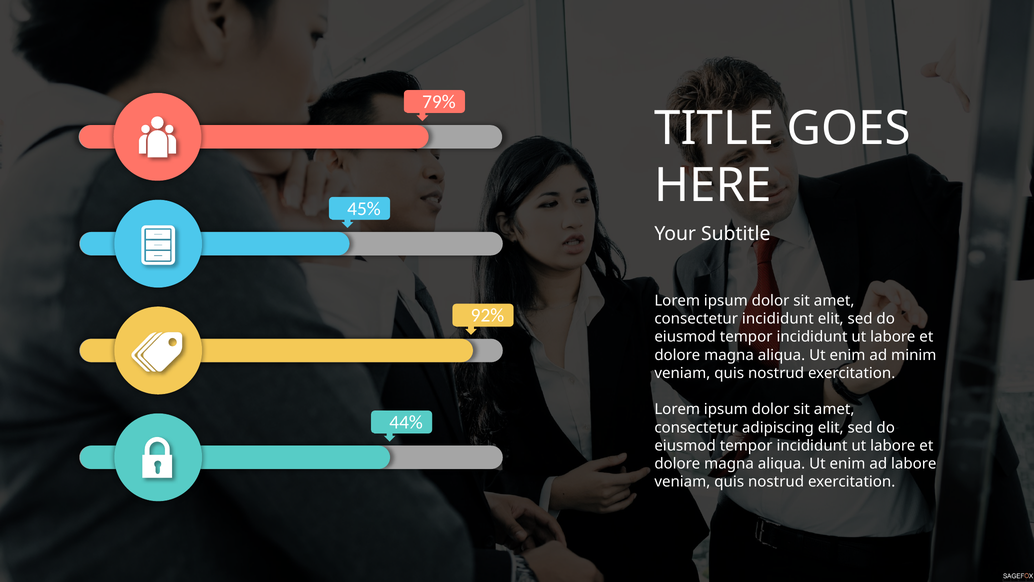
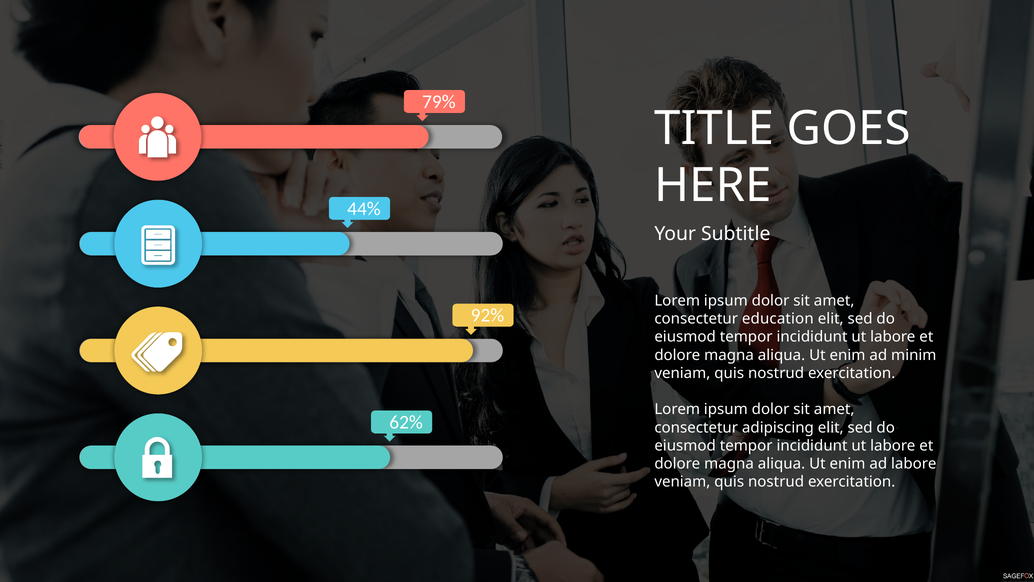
45%: 45% -> 44%
consectetur incididunt: incididunt -> education
44%: 44% -> 62%
